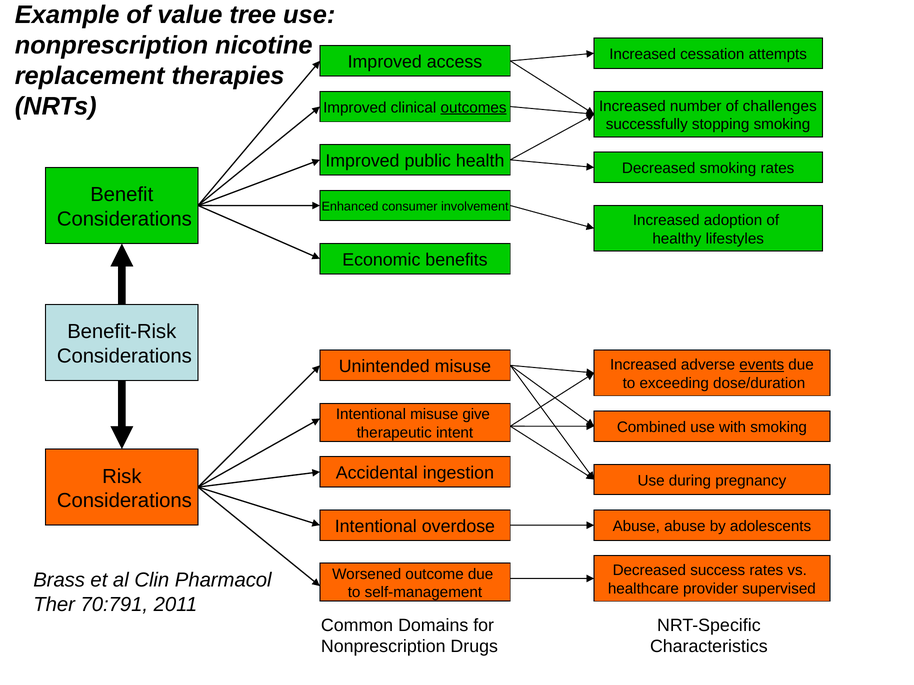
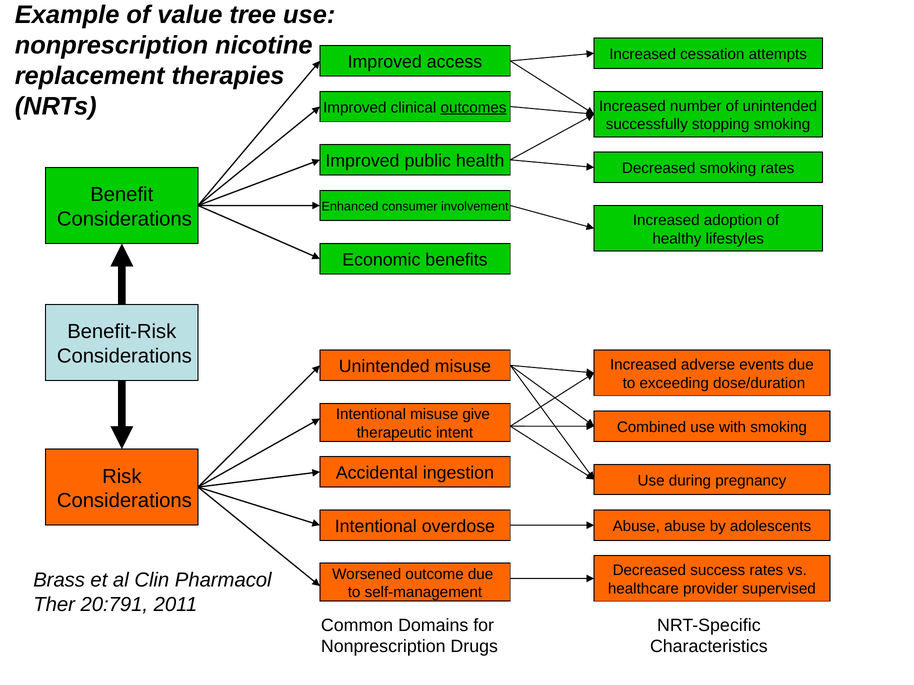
of challenges: challenges -> unintended
events underline: present -> none
70:791: 70:791 -> 20:791
